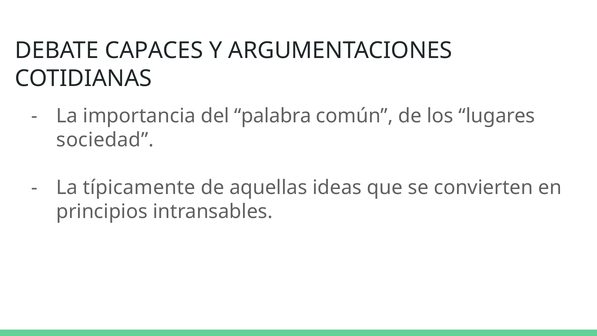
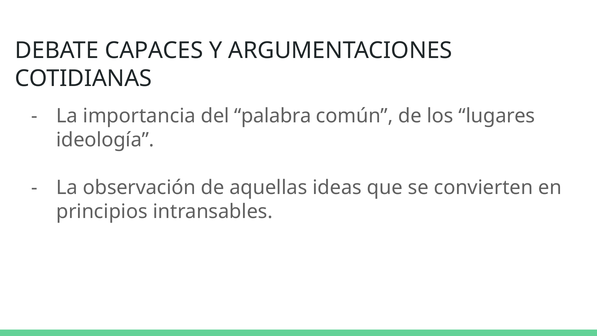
sociedad: sociedad -> ideología
típicamente: típicamente -> observación
